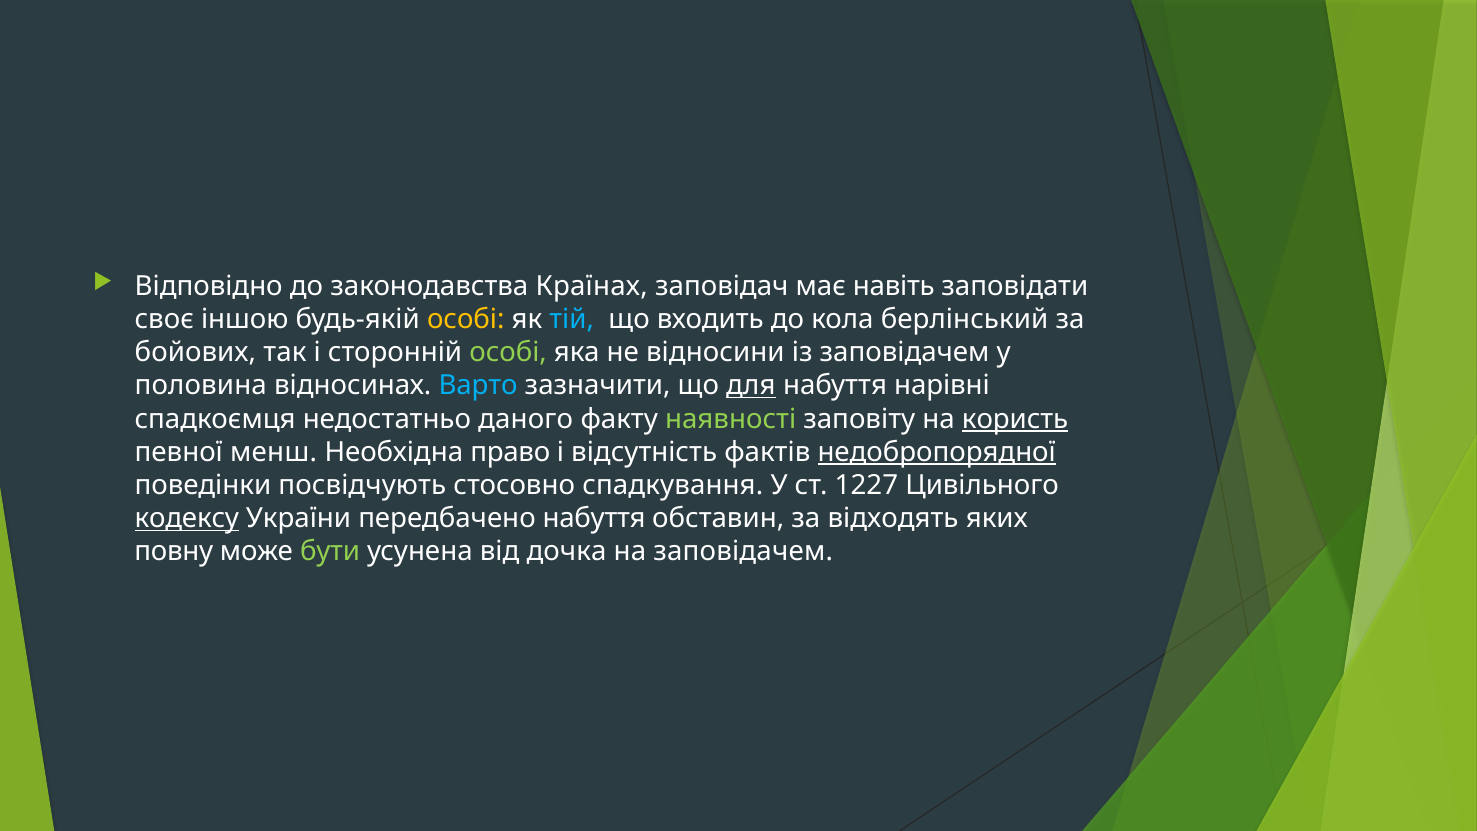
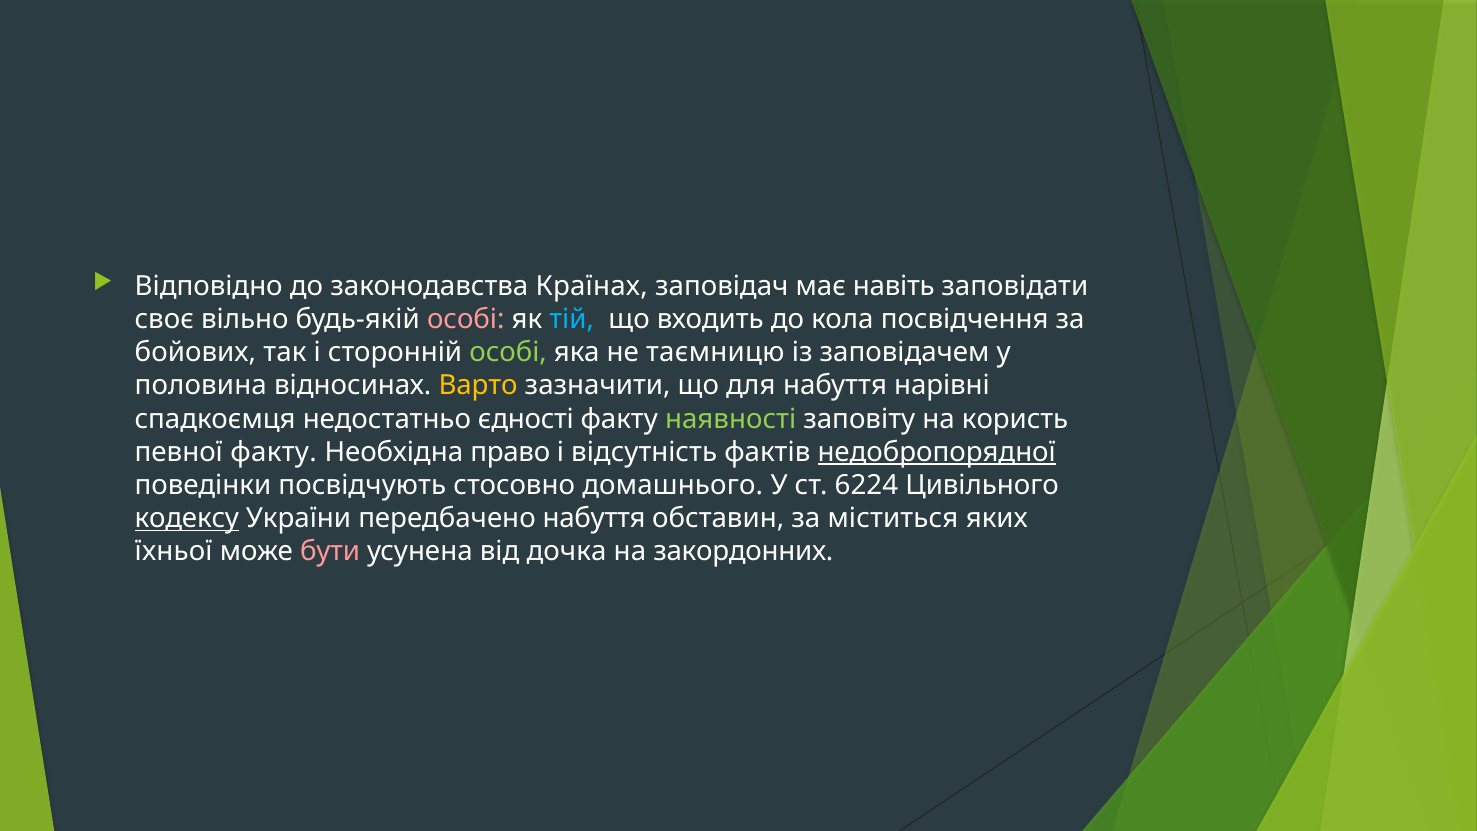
іншою: іншою -> вільно
особі at (466, 319) colour: yellow -> pink
берлінський: берлінський -> посвідчення
відносини: відносини -> таємницю
Варто colour: light blue -> yellow
для underline: present -> none
даного: даного -> єдності
користь underline: present -> none
певної менш: менш -> факту
спадкування: спадкування -> домашнього
1227: 1227 -> 6224
відходять: відходять -> міститься
повну: повну -> їхньої
бути colour: light green -> pink
на заповідачем: заповідачем -> закордонних
